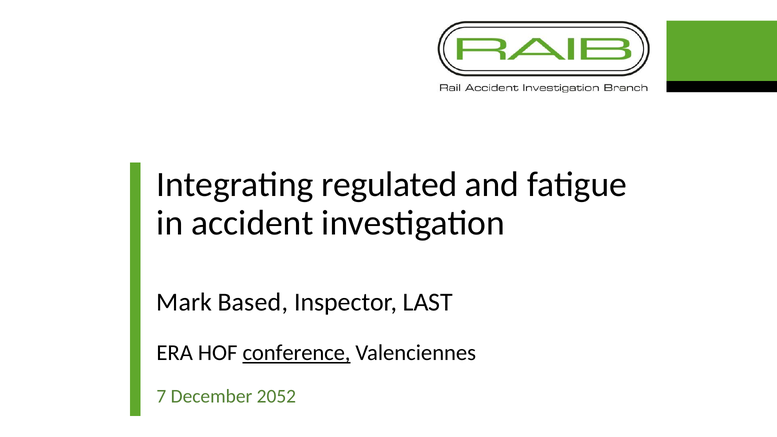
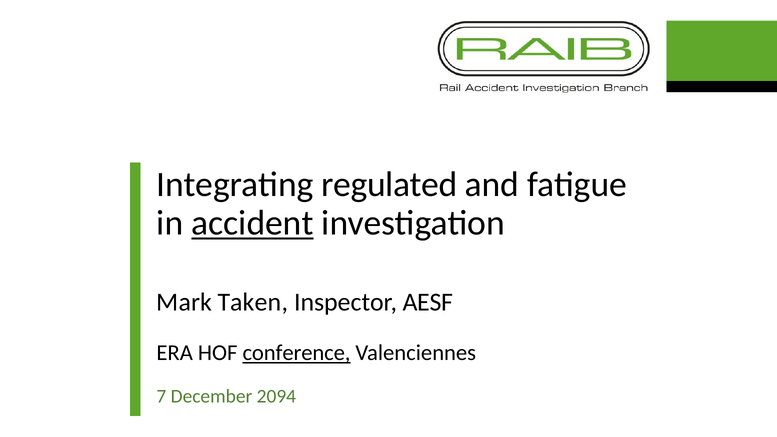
accident underline: none -> present
Based: Based -> Taken
LAST: LAST -> AESF
2052: 2052 -> 2094
